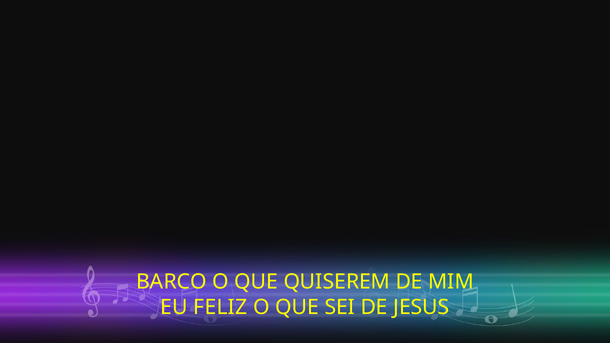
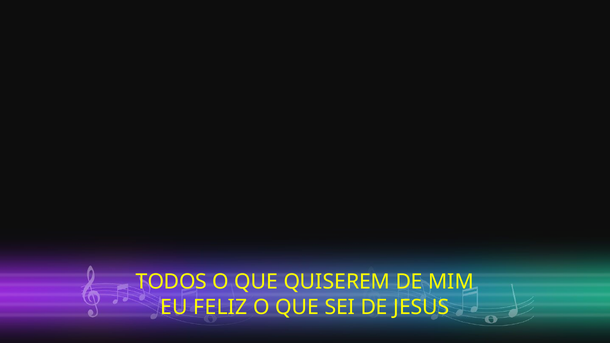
BARCO: BARCO -> TODOS
